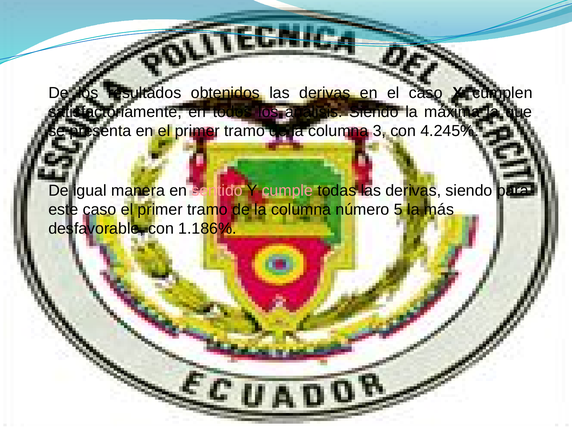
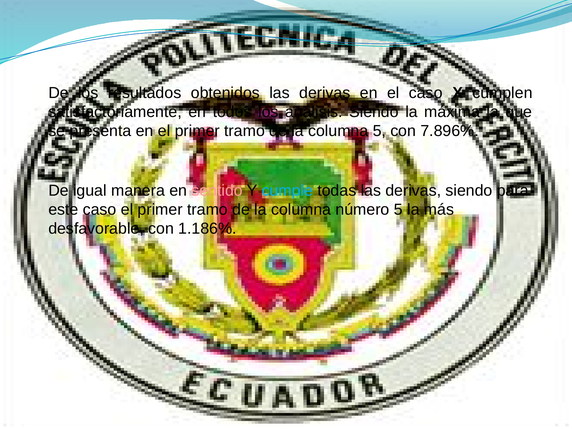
columna 3: 3 -> 5
4.245%: 4.245% -> 7.896%
cumple colour: pink -> light blue
